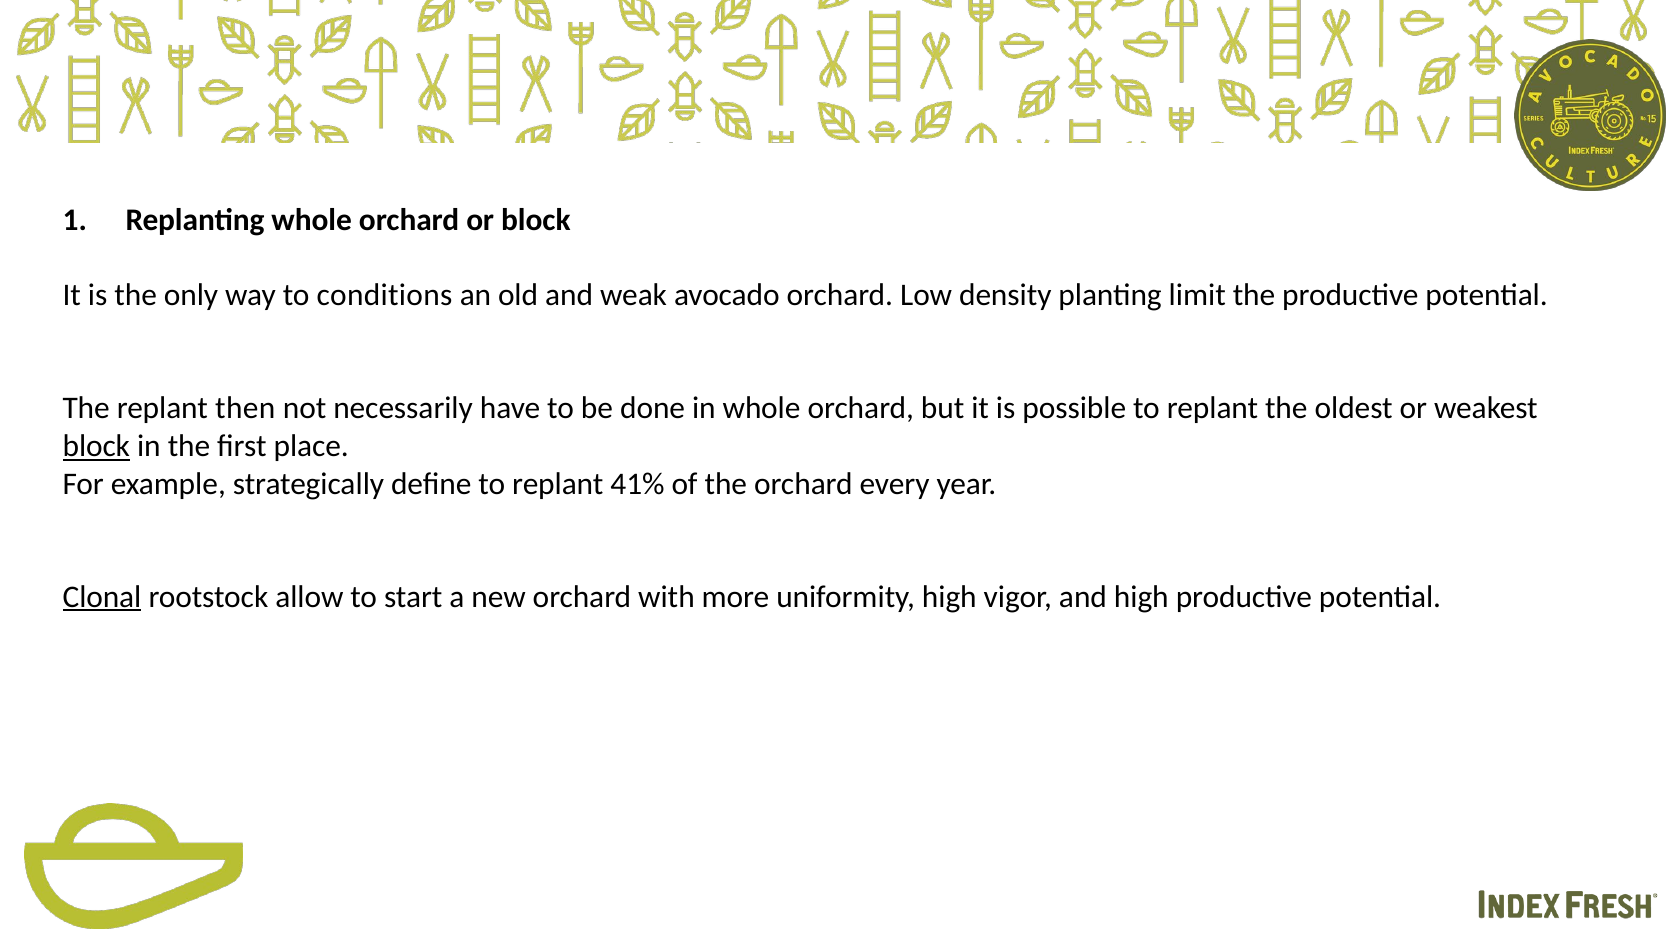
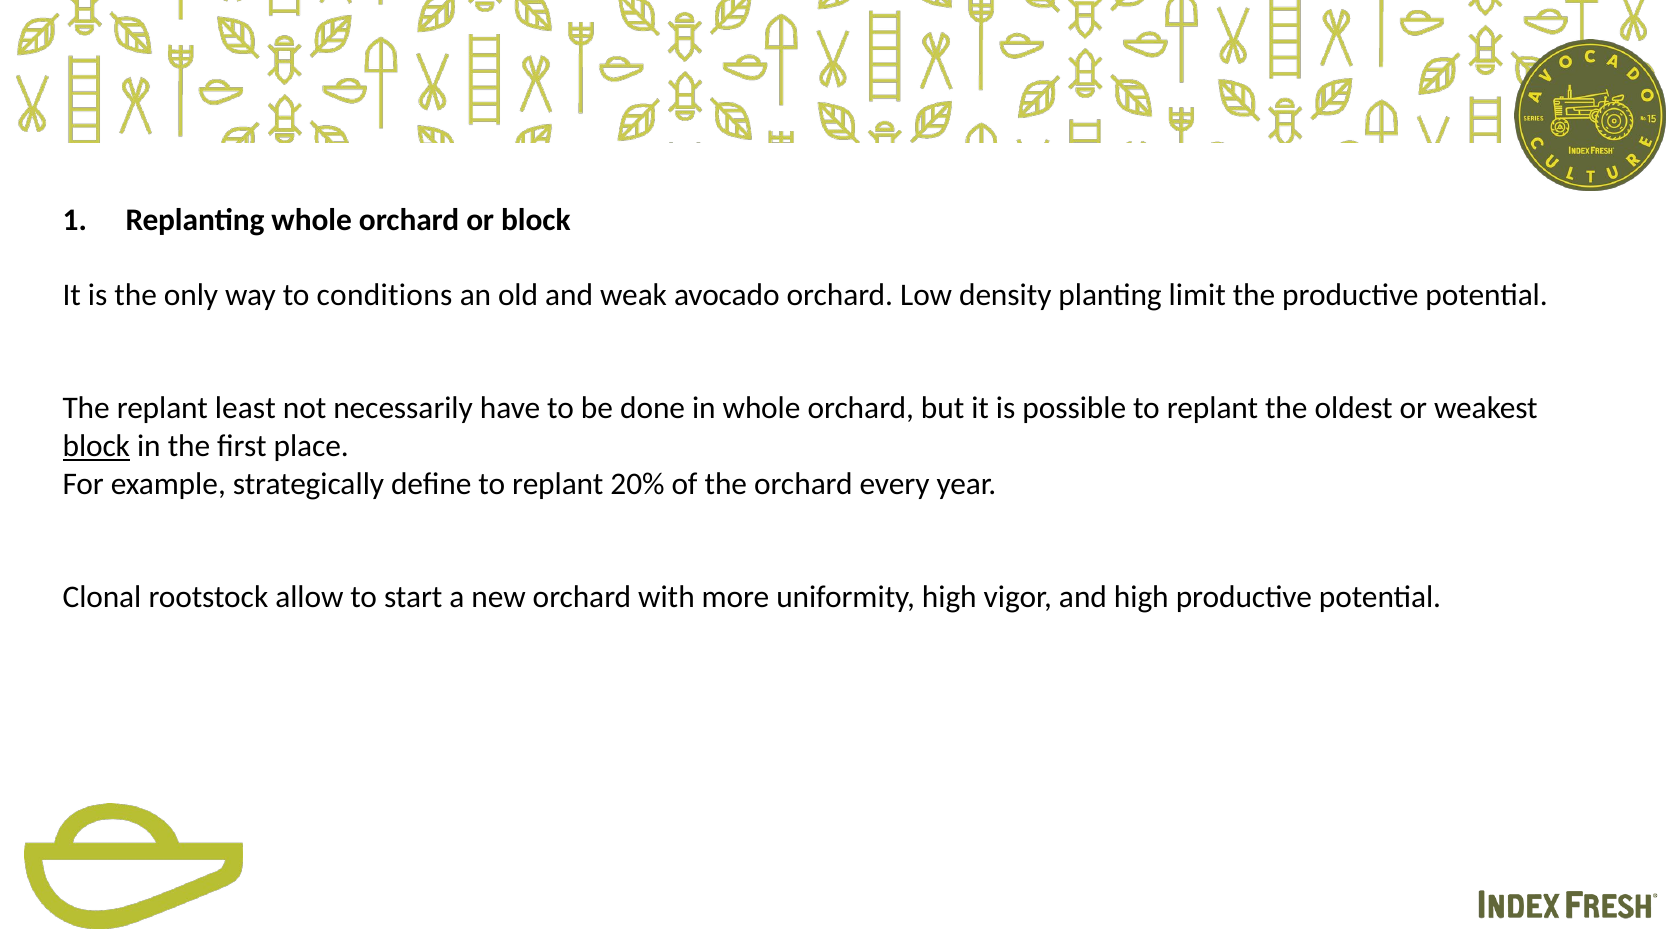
then: then -> least
41%: 41% -> 20%
Clonal underline: present -> none
